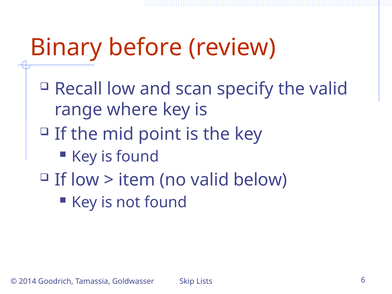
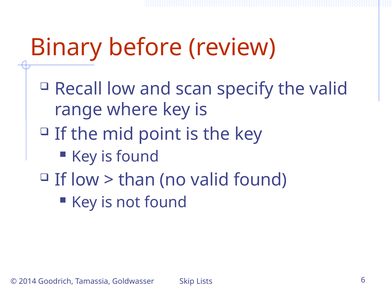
item: item -> than
valid below: below -> found
